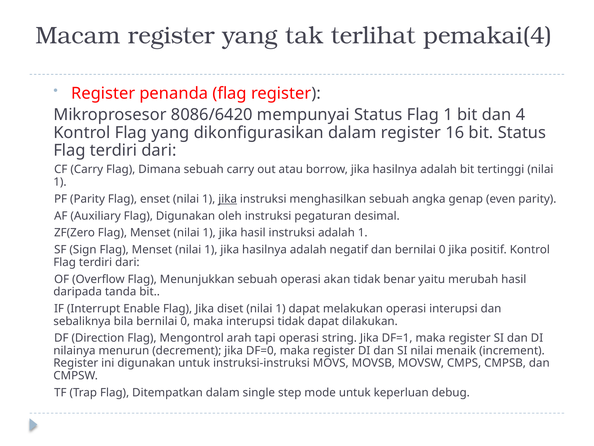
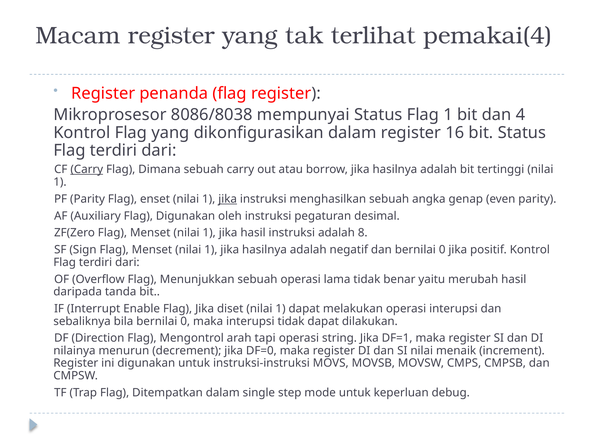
8086/6420: 8086/6420 -> 8086/8038
Carry at (87, 169) underline: none -> present
adalah 1: 1 -> 8
akan: akan -> lama
